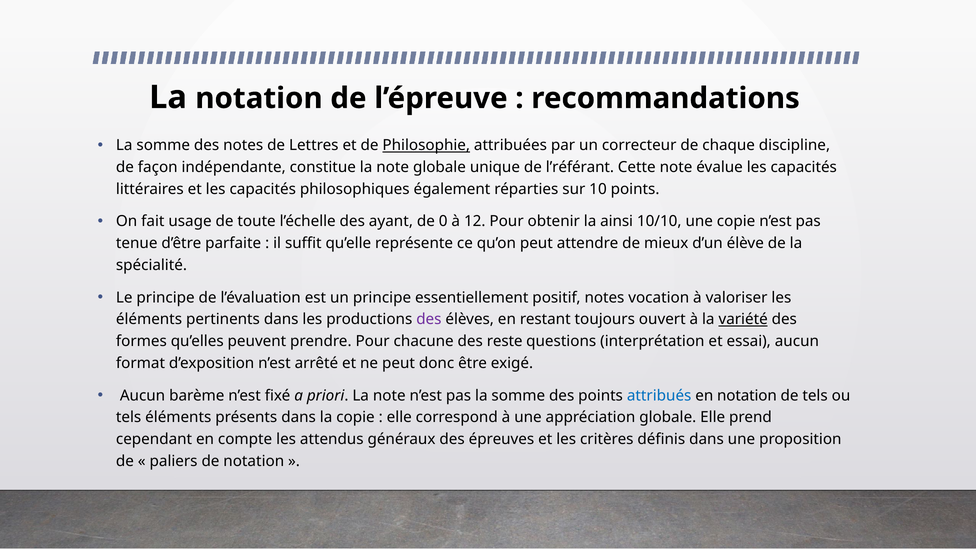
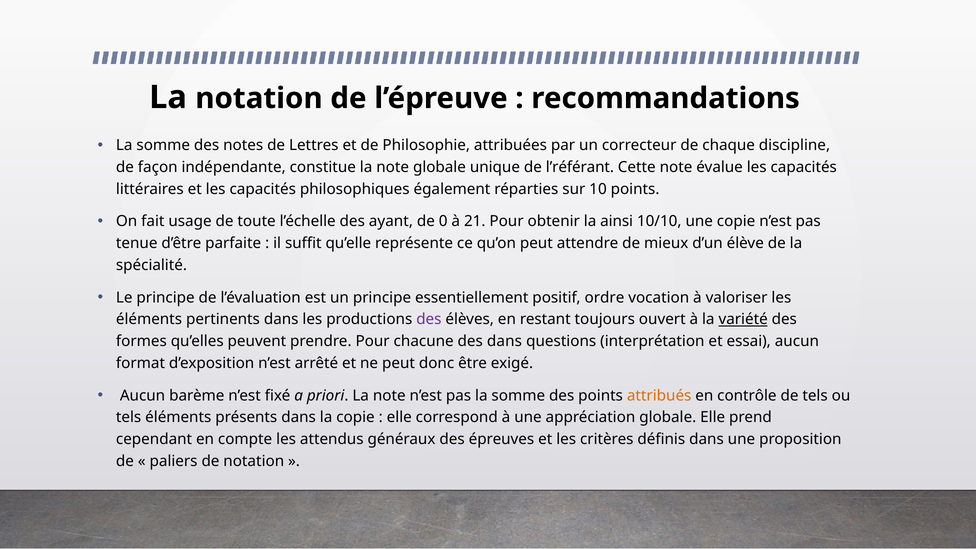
Philosophie underline: present -> none
12: 12 -> 21
positif notes: notes -> ordre
des reste: reste -> dans
attribués colour: blue -> orange
en notation: notation -> contrôle
